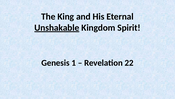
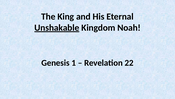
Spirit: Spirit -> Noah
